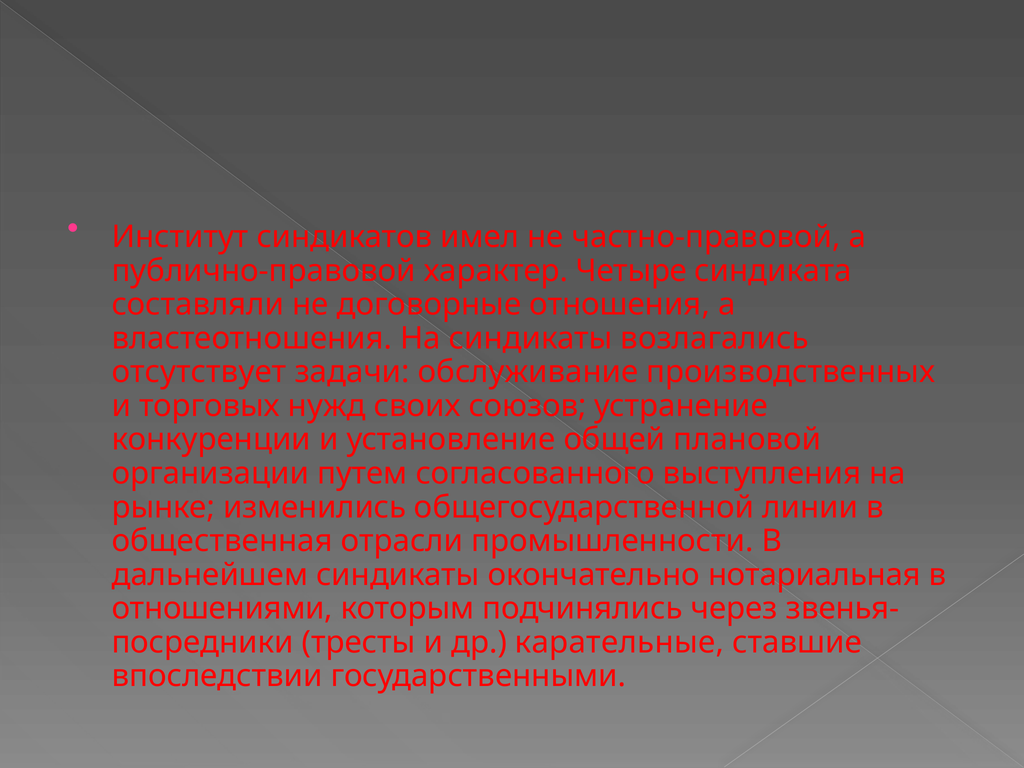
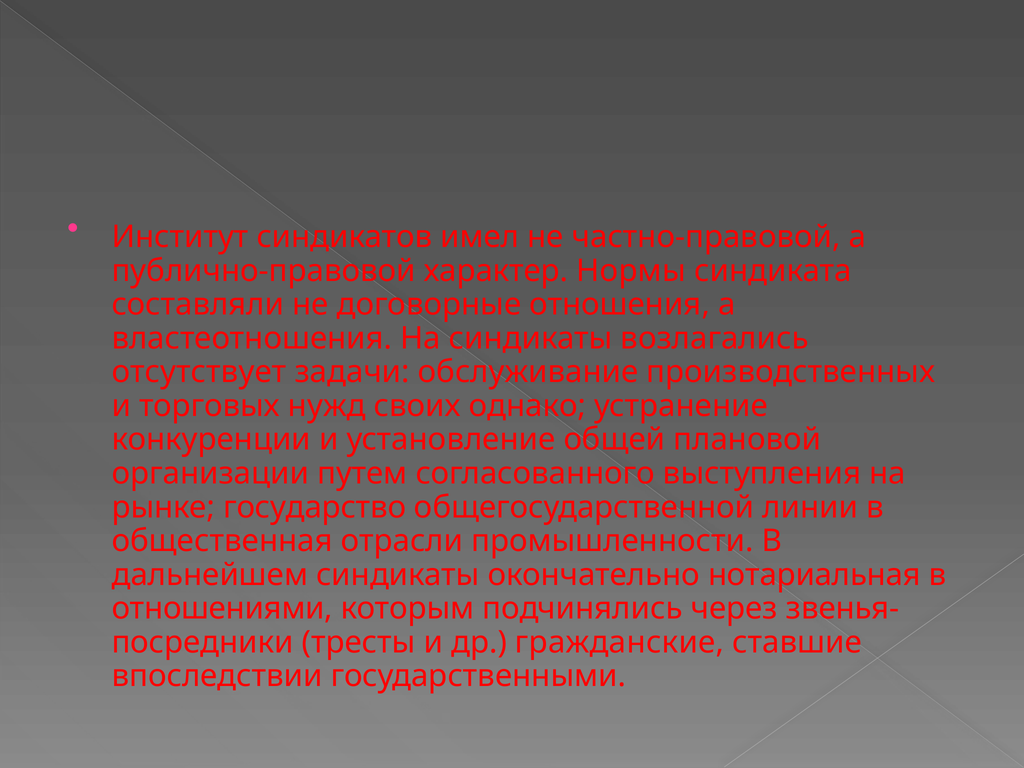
Четыре: Четыре -> Нормы
союзов: союзов -> однако
изменились: изменились -> государство
карательные: карательные -> гражданские
